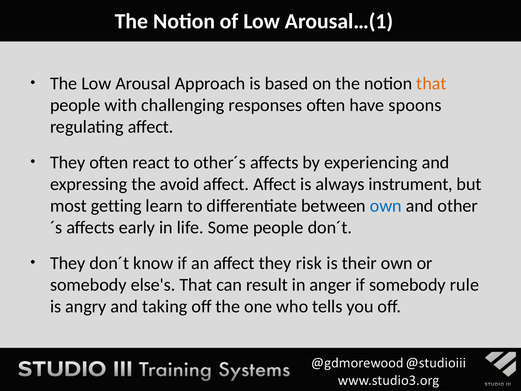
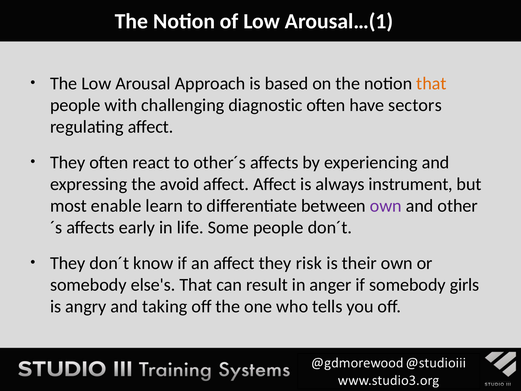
responses: responses -> diagnostic
spoons: spoons -> sectors
getting: getting -> enable
own at (386, 206) colour: blue -> purple
rule: rule -> girls
